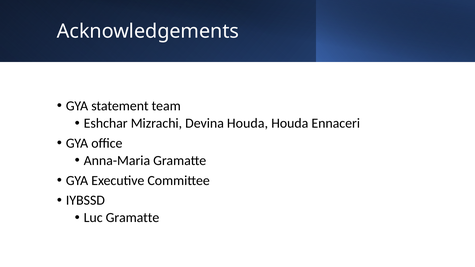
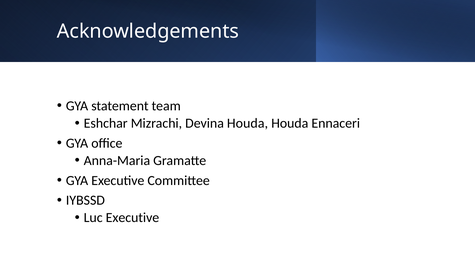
Luc Gramatte: Gramatte -> Executive
